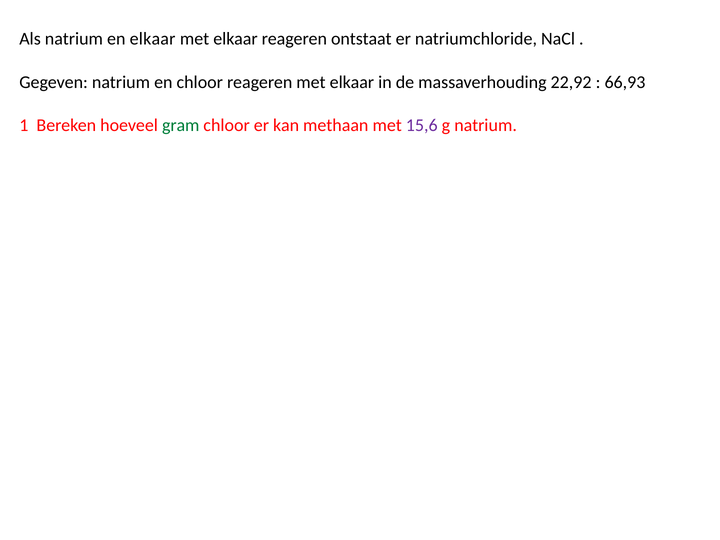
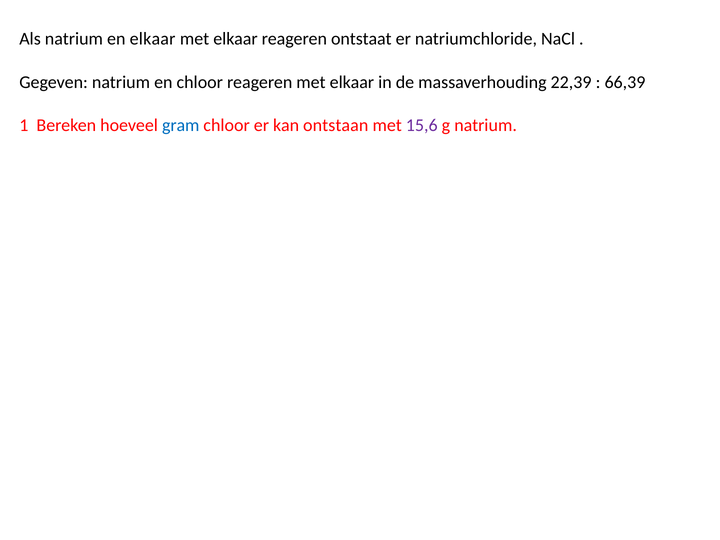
22,92: 22,92 -> 22,39
66,93: 66,93 -> 66,39
gram colour: green -> blue
methaan: methaan -> ontstaan
